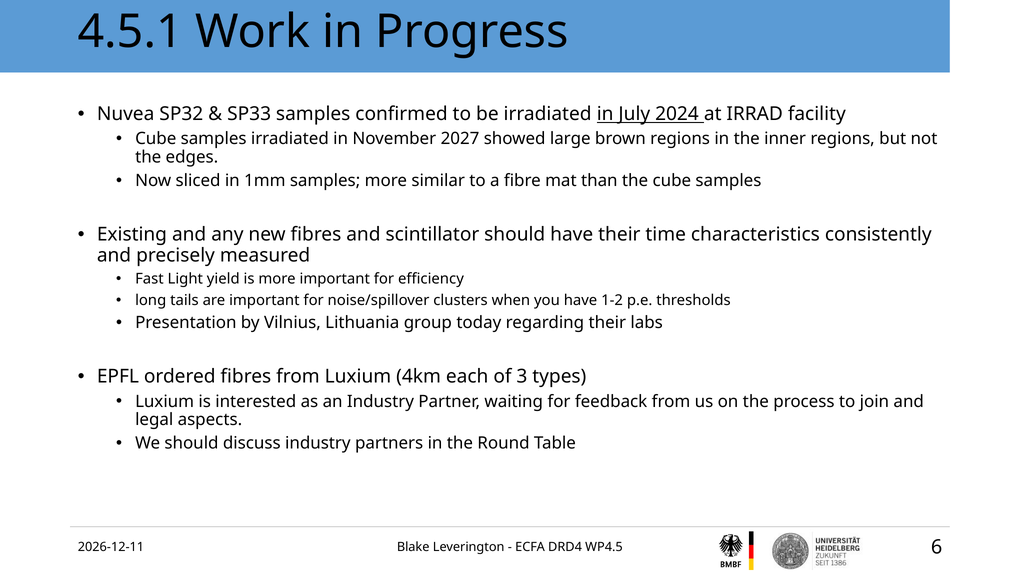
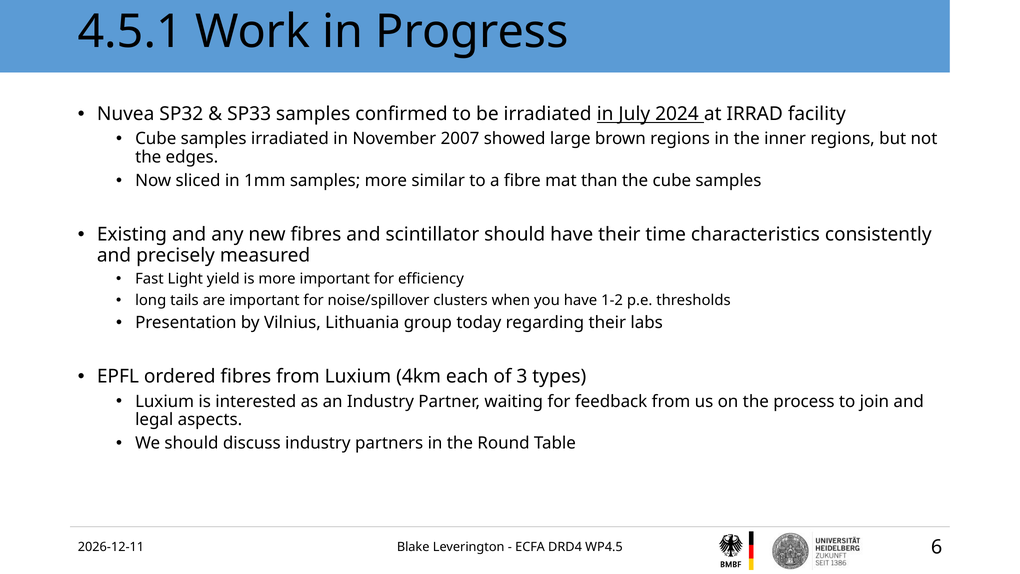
2027: 2027 -> 2007
